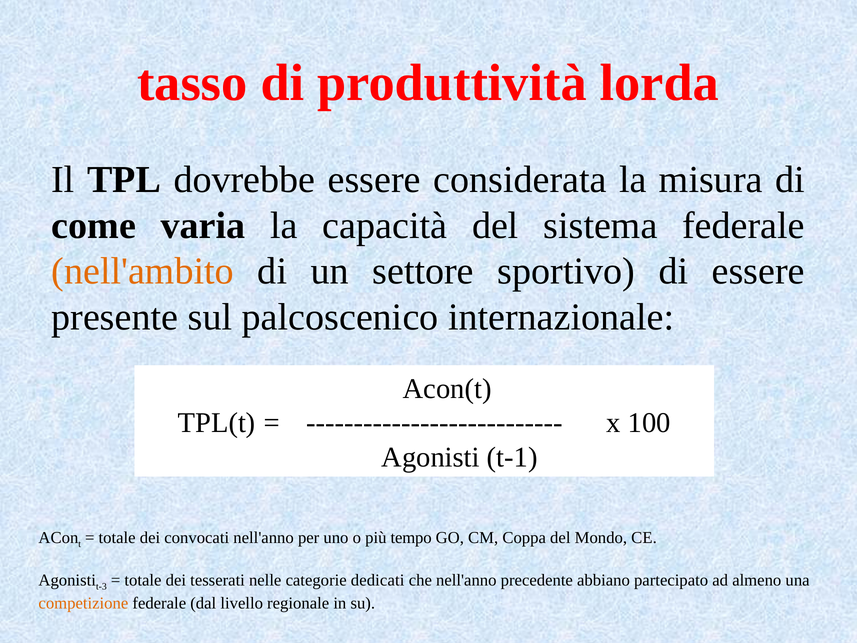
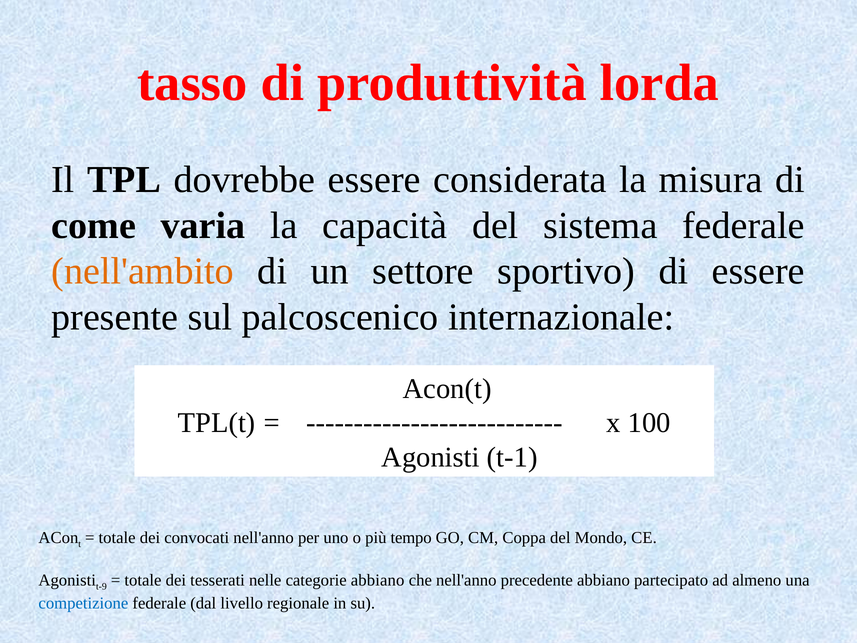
t-3: t-3 -> t-9
categorie dedicati: dedicati -> abbiano
competizione colour: orange -> blue
